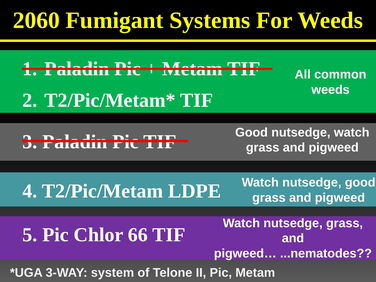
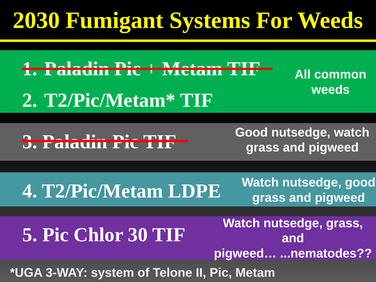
2060: 2060 -> 2030
66: 66 -> 30
